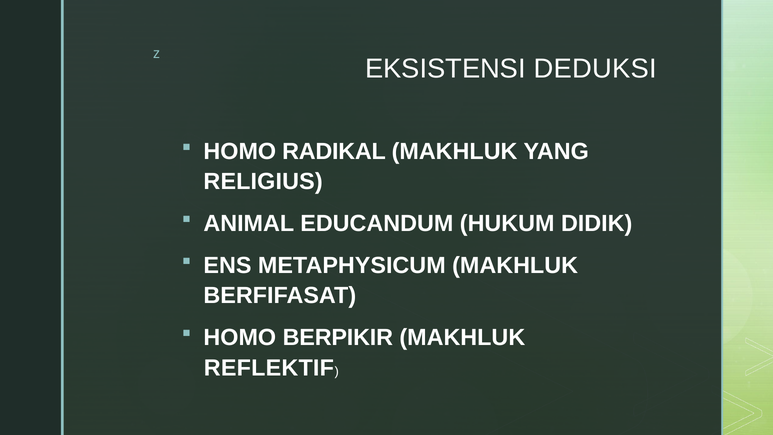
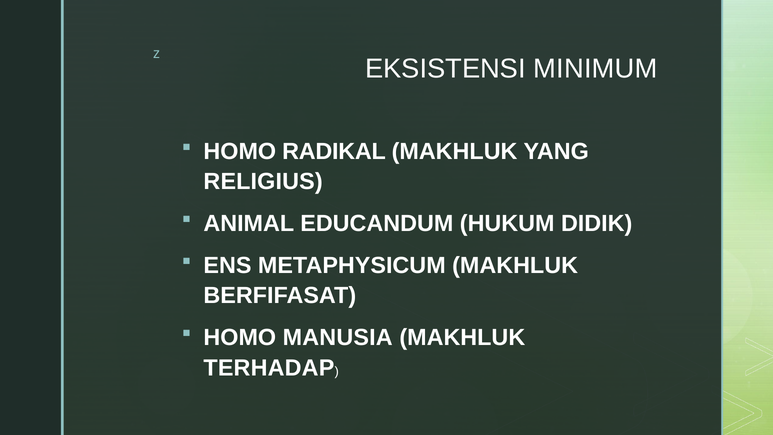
DEDUKSI: DEDUKSI -> MINIMUM
BERPIKIR: BERPIKIR -> MANUSIA
REFLEKTIF: REFLEKTIF -> TERHADAP
